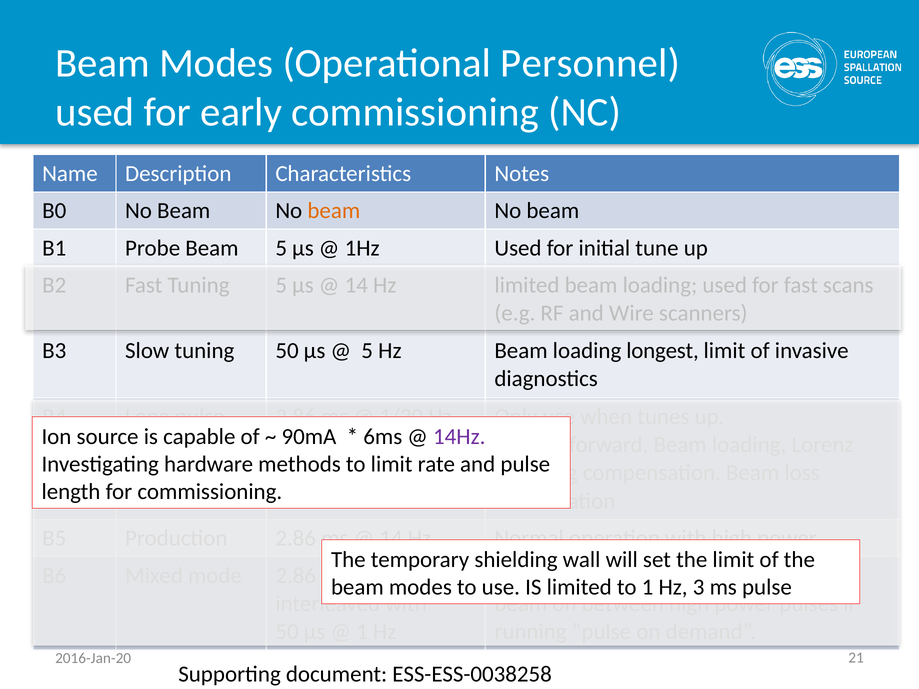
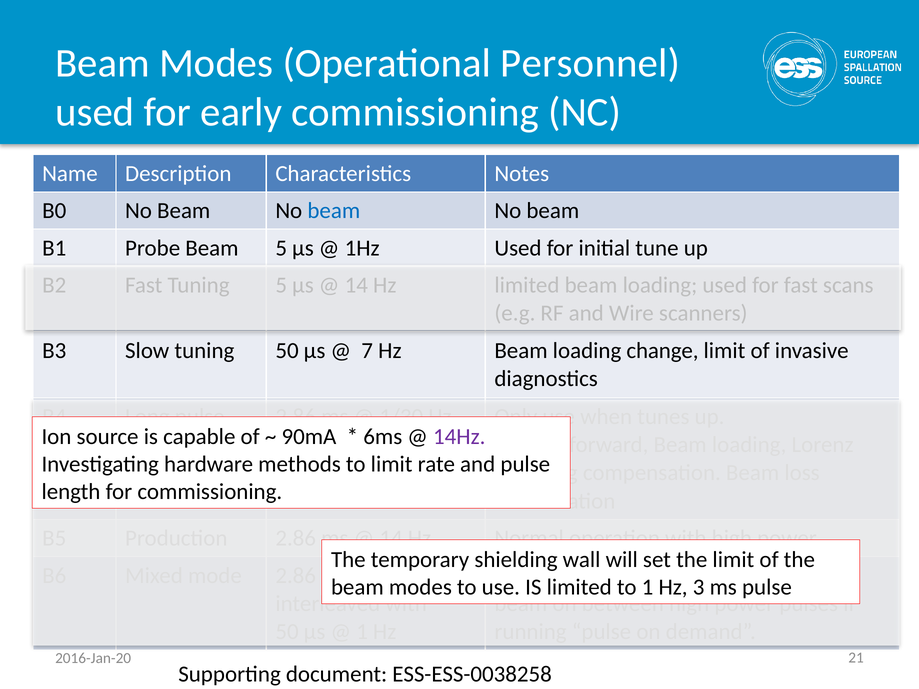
beam at (334, 211) colour: orange -> blue
5 at (367, 351): 5 -> 7
longest: longest -> change
